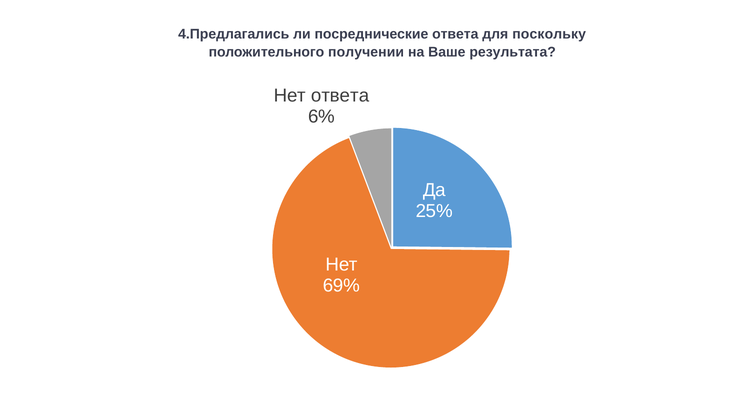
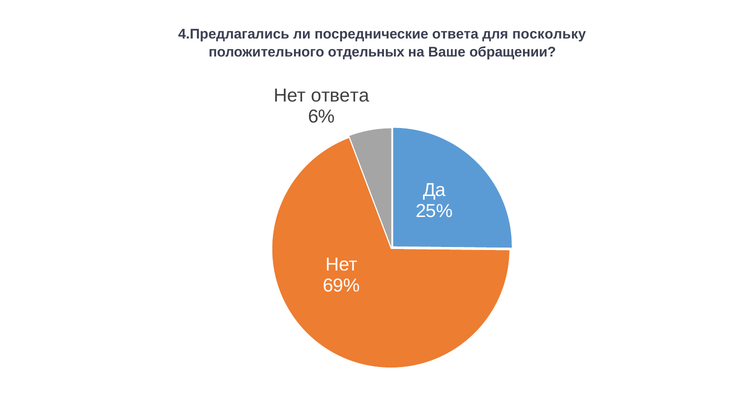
получении: получении -> отдельных
результата: результата -> обращении
